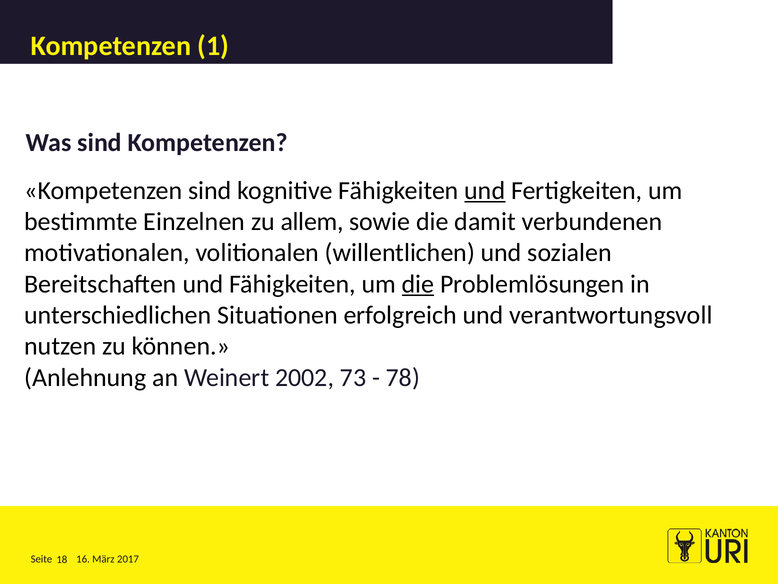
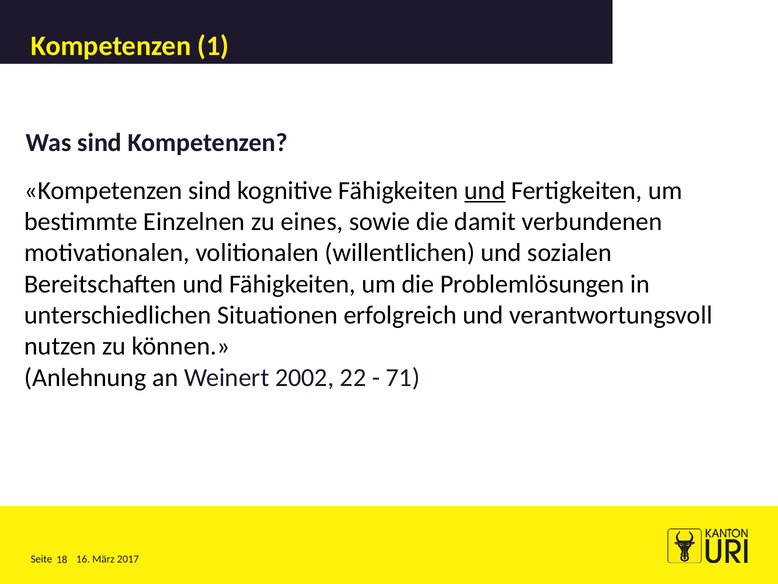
allem: allem -> eines
die at (418, 284) underline: present -> none
73: 73 -> 22
78: 78 -> 71
